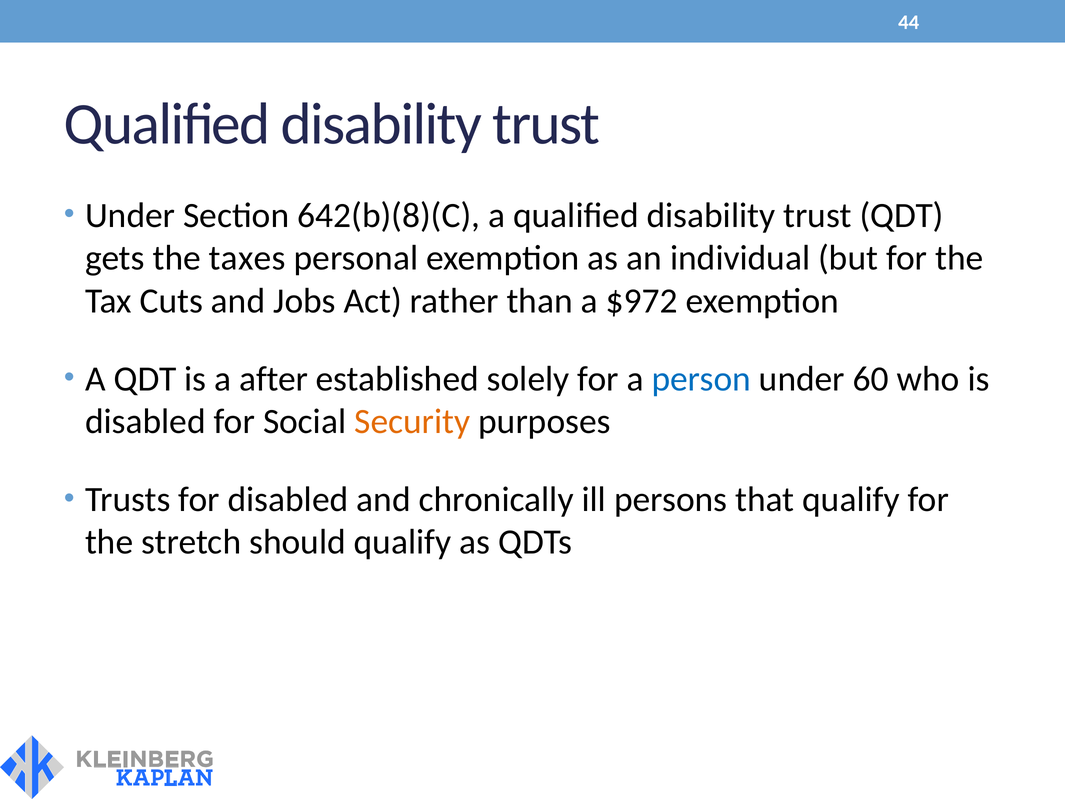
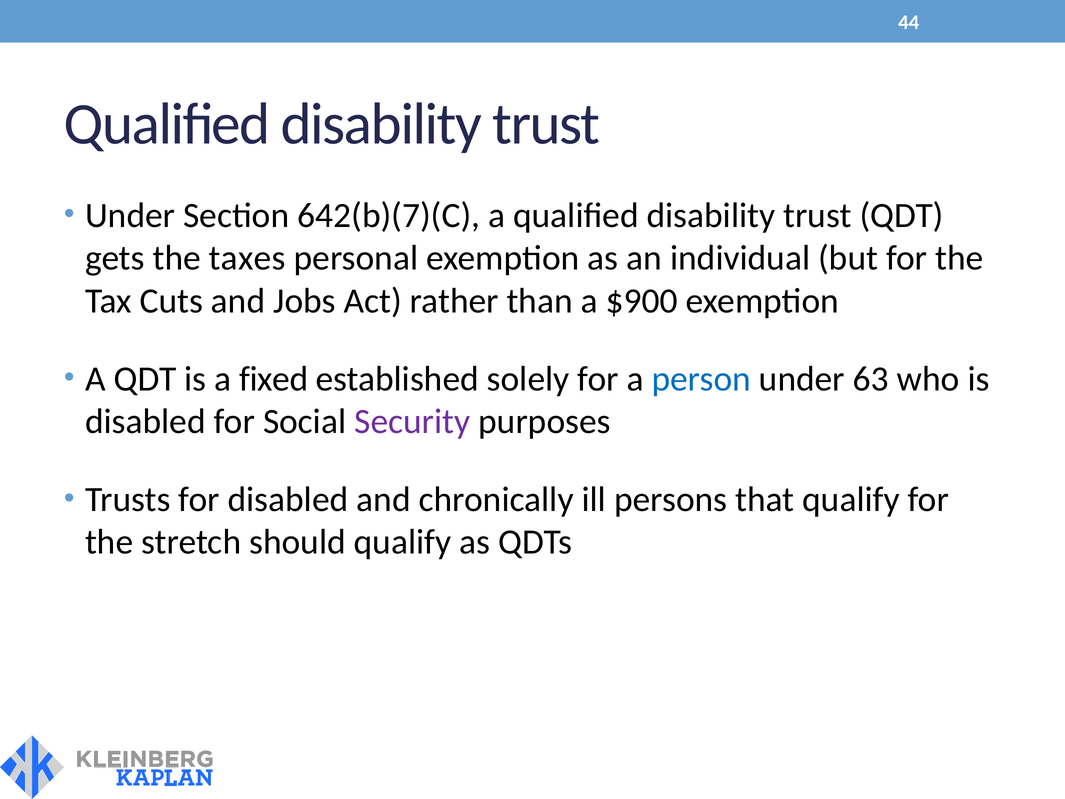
642(b)(8)(C: 642(b)(8)(C -> 642(b)(7)(C
$972: $972 -> $900
after: after -> fixed
60: 60 -> 63
Security colour: orange -> purple
